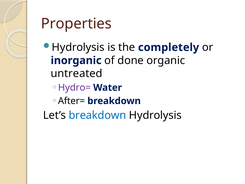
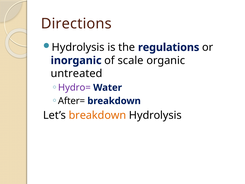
Properties: Properties -> Directions
completely: completely -> regulations
done: done -> scale
breakdown at (97, 115) colour: blue -> orange
